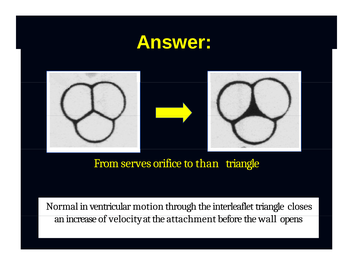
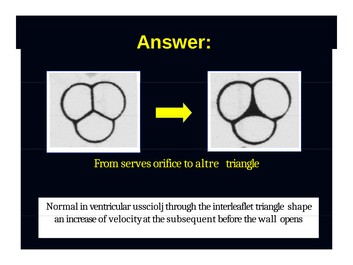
than: than -> altre
motion: motion -> ussciolj
closes: closes -> shape
attachment: attachment -> subsequent
